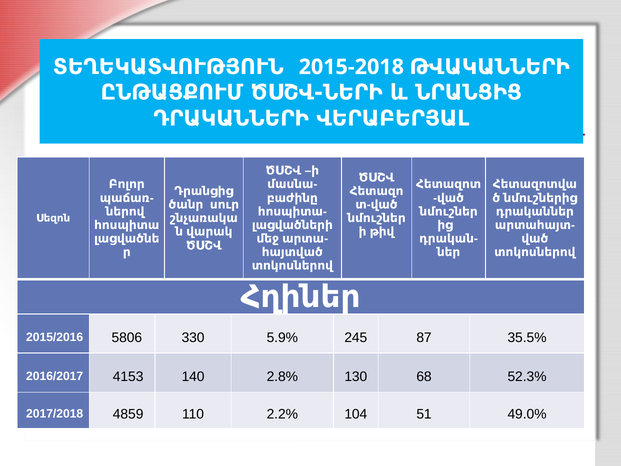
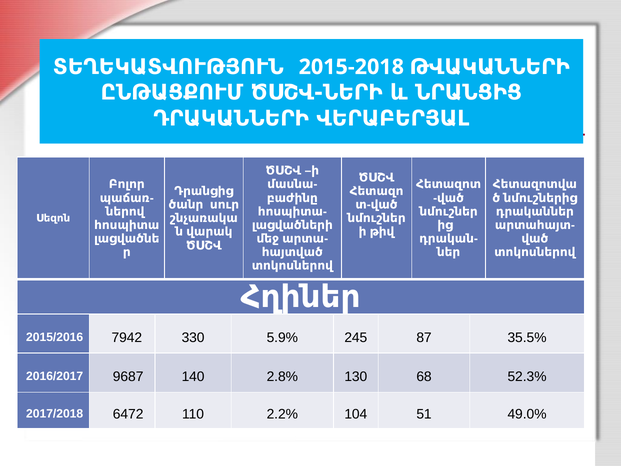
5806: 5806 -> 7942
4153: 4153 -> 9687
4859: 4859 -> 6472
